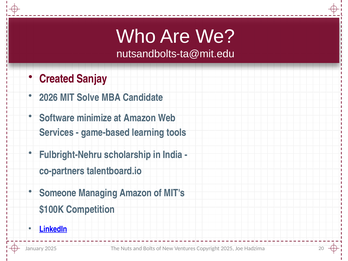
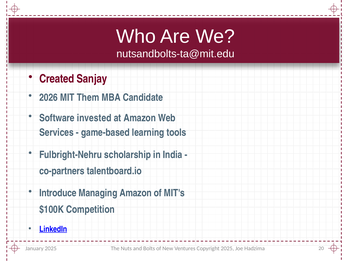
Solve: Solve -> Them
minimize: minimize -> invested
Someone: Someone -> Introduce
